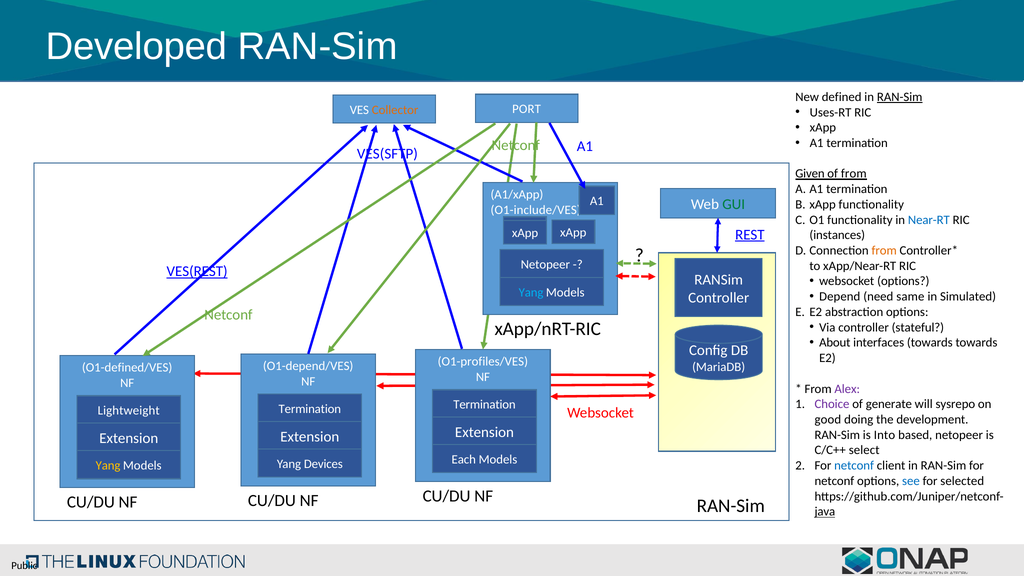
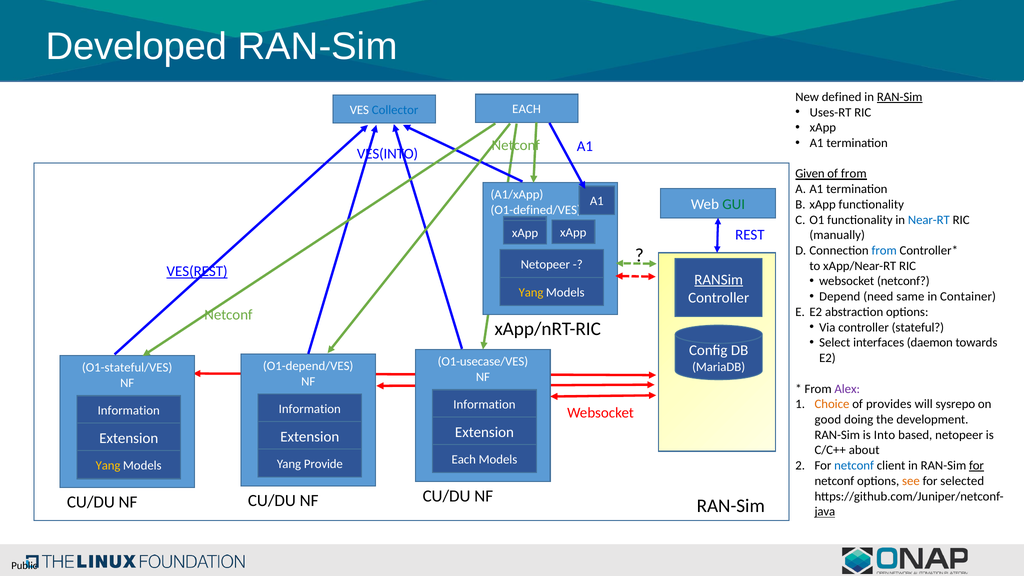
PORT at (527, 109): PORT -> EACH
Collector colour: orange -> blue
VES(SFTP: VES(SFTP -> VES(INTO
O1-include/VES: O1-include/VES -> O1-defined/VES
REST underline: present -> none
instances: instances -> manually
from at (884, 251) colour: orange -> blue
RANSim underline: none -> present
websocket options: options -> netconf
Yang at (531, 292) colour: light blue -> yellow
Simulated: Simulated -> Container
About: About -> Select
interfaces towards: towards -> daemon
O1-profiles/VES: O1-profiles/VES -> O1-usecase/VES
O1-defined/VES: O1-defined/VES -> O1-stateful/VES
Choice colour: purple -> orange
generate: generate -> provides
Termination at (484, 405): Termination -> Information
Termination at (310, 409): Termination -> Information
Lightweight at (129, 411): Lightweight -> Information
select: select -> about
Devices: Devices -> Provide
for at (976, 466) underline: none -> present
see colour: blue -> orange
